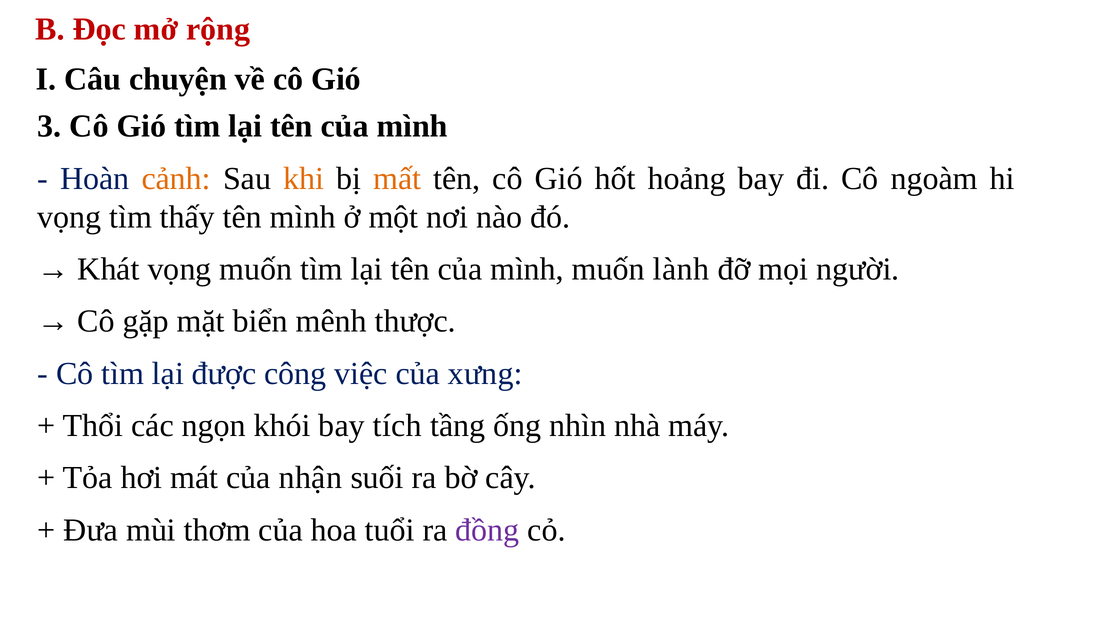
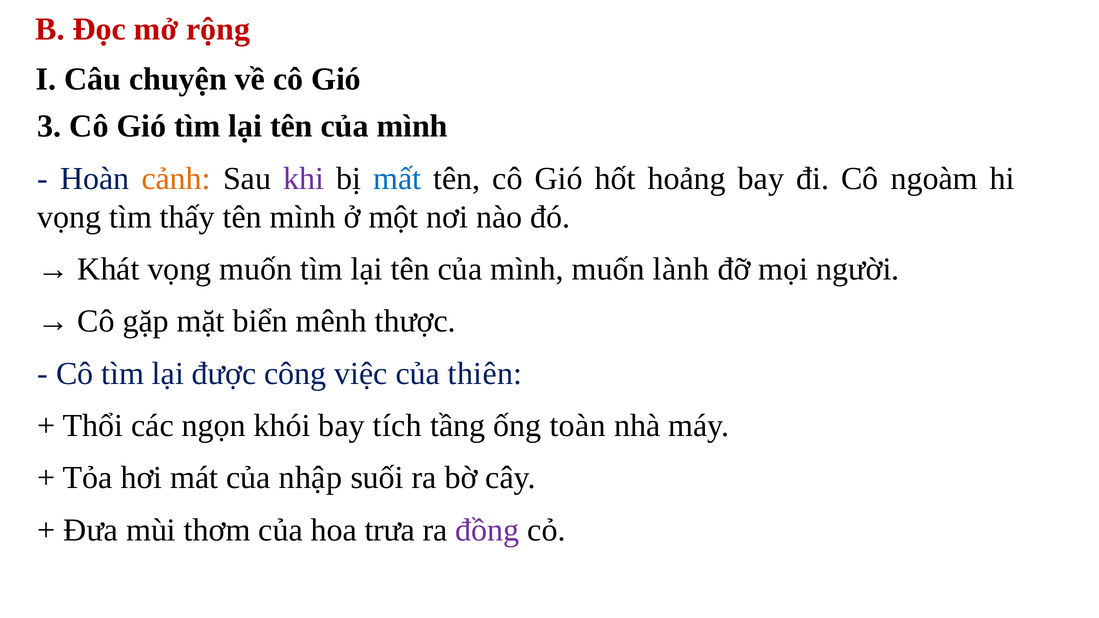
khi colour: orange -> purple
mất colour: orange -> blue
xưng: xưng -> thiên
nhìn: nhìn -> toàn
nhận: nhận -> nhập
tuổi: tuổi -> trưa
